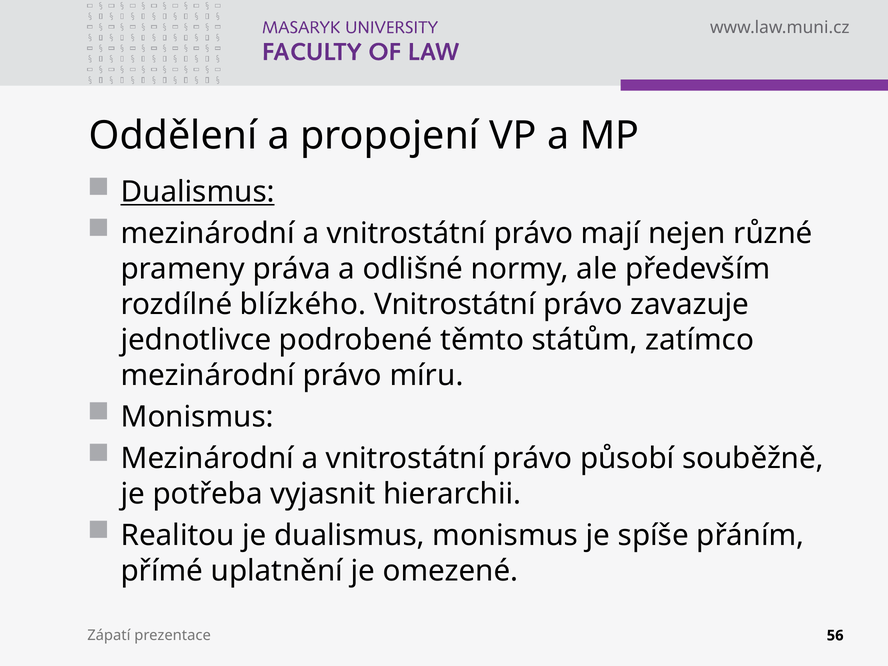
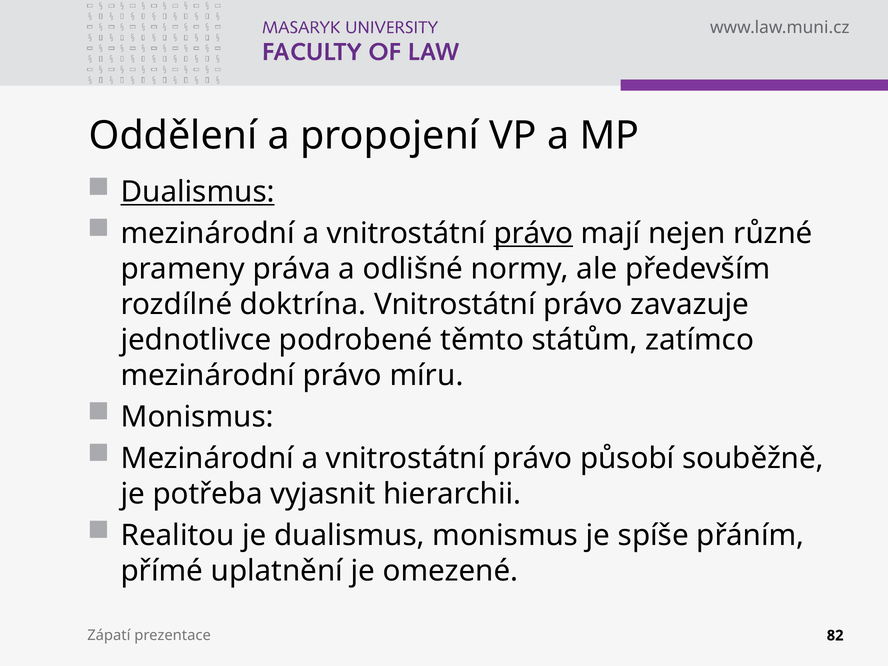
právo at (533, 233) underline: none -> present
blízkého: blízkého -> doktrína
56: 56 -> 82
